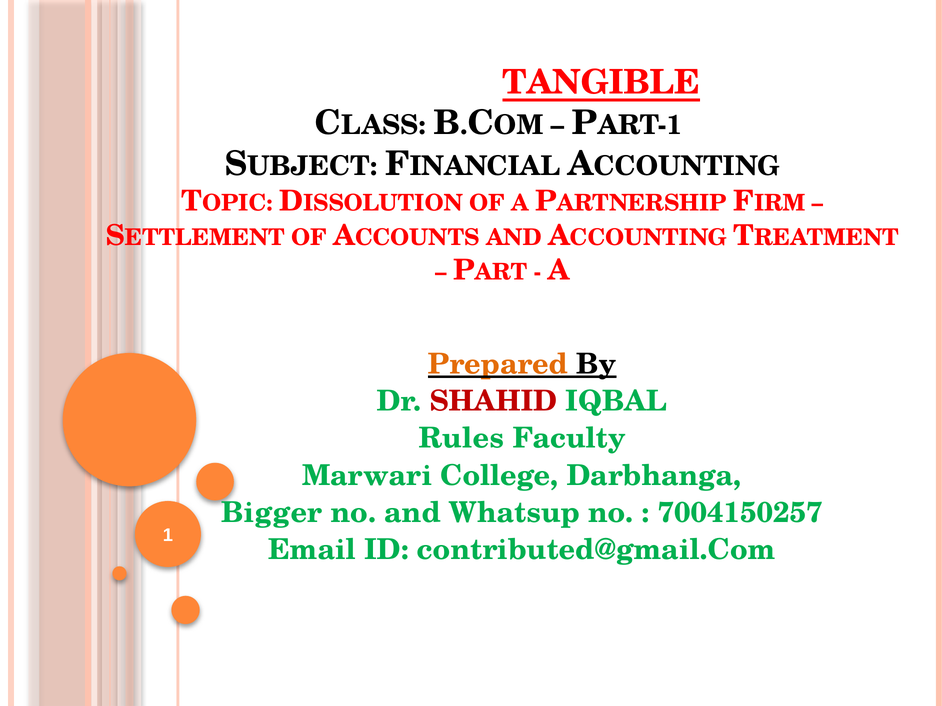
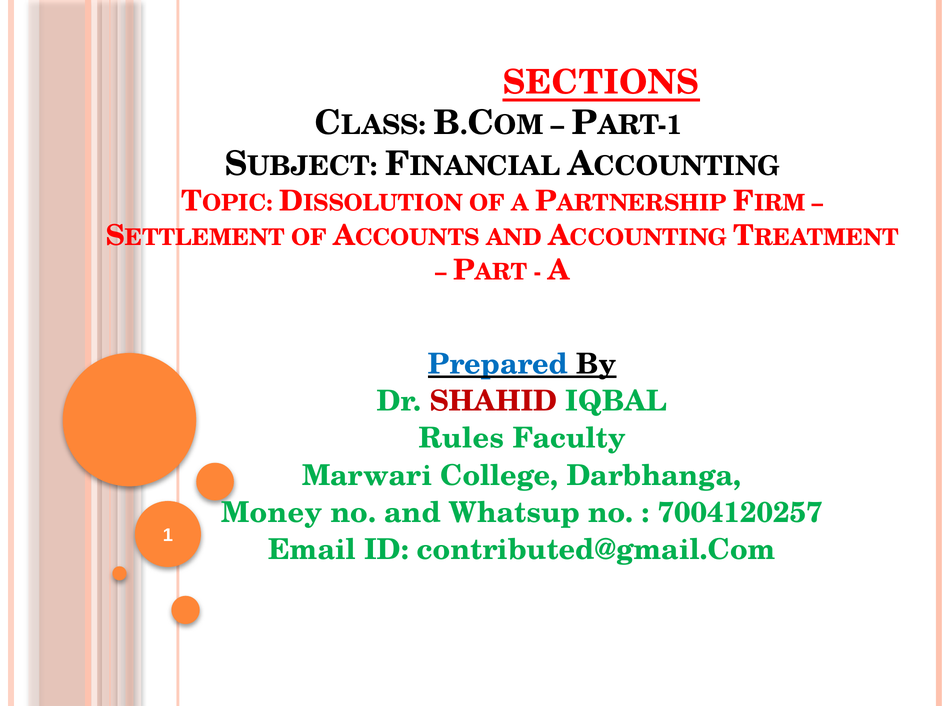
TANGIBLE: TANGIBLE -> SECTIONS
Prepared colour: orange -> blue
Bigger: Bigger -> Money
7004150257: 7004150257 -> 7004120257
